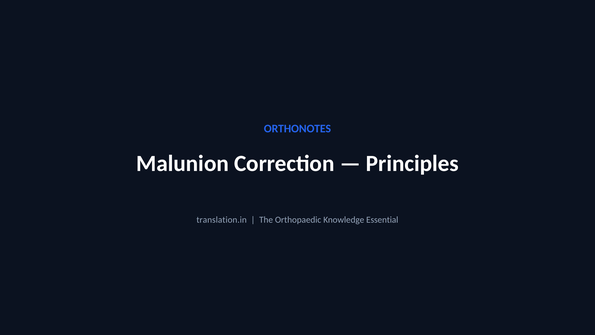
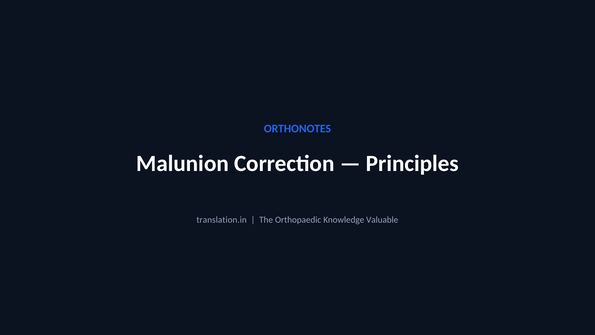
Essential: Essential -> Valuable
